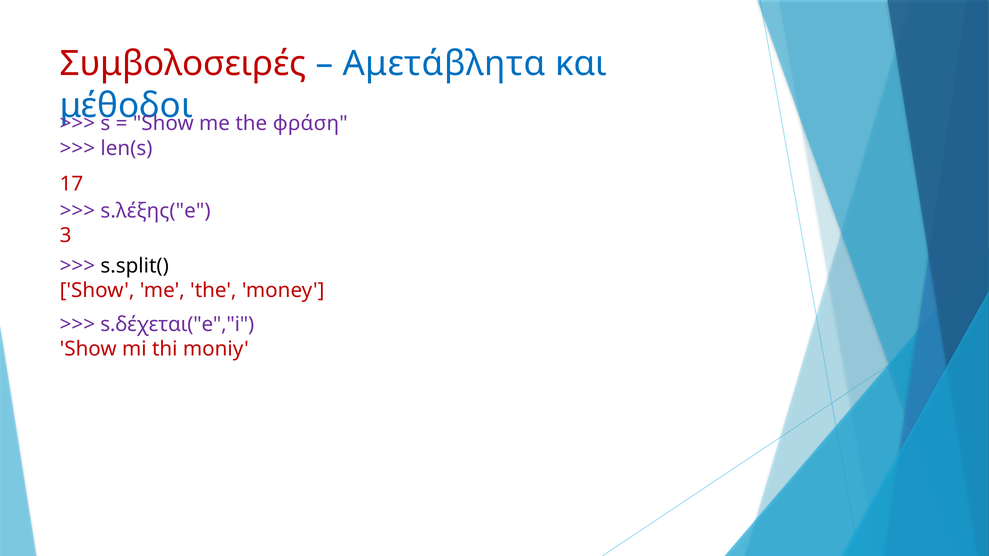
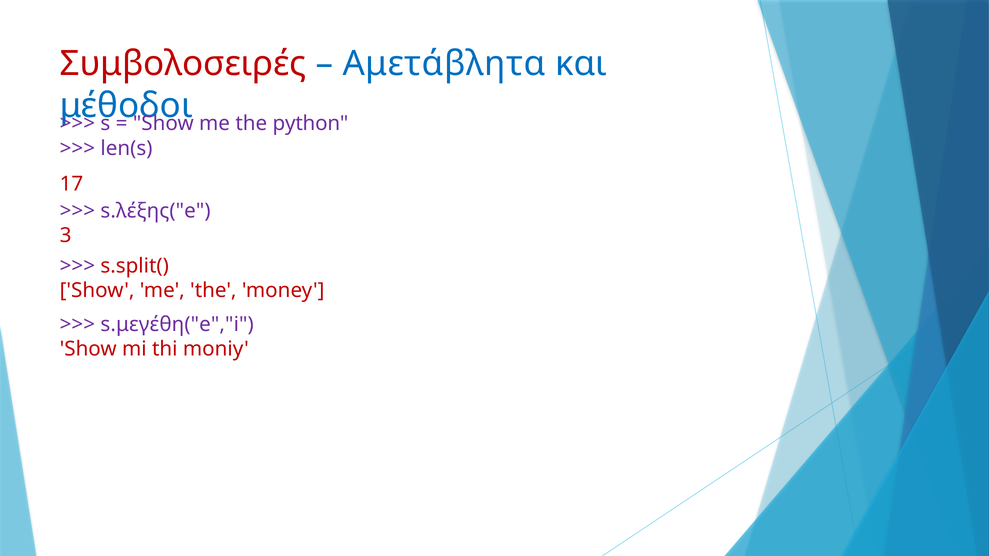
φράση: φράση -> python
s.split( colour: black -> red
s.δέχεται("e","i: s.δέχεται("e","i -> s.μεγέθη("e","i
